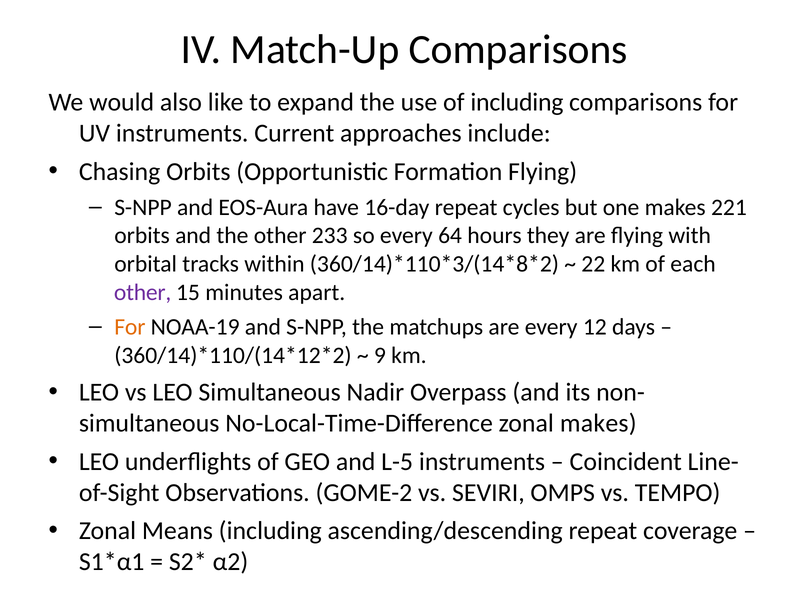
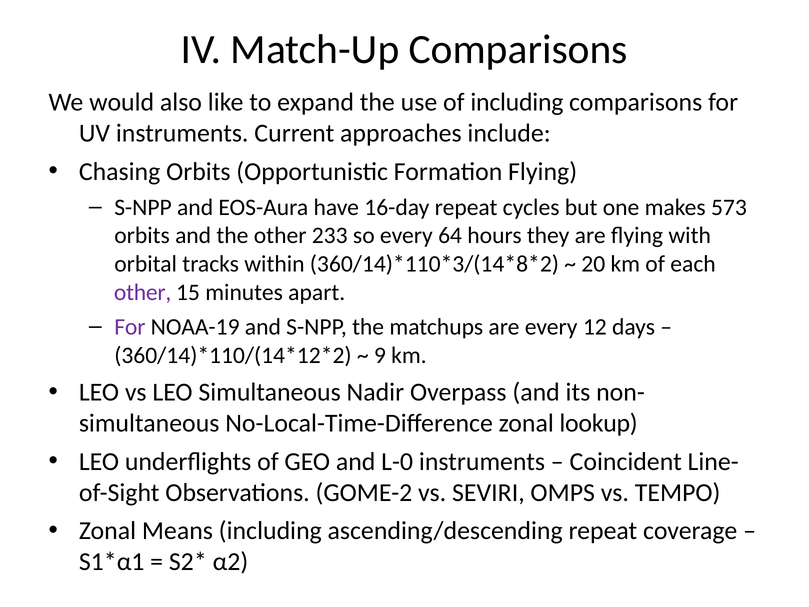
221: 221 -> 573
22: 22 -> 20
For at (130, 327) colour: orange -> purple
zonal makes: makes -> lookup
L-5: L-5 -> L-0
